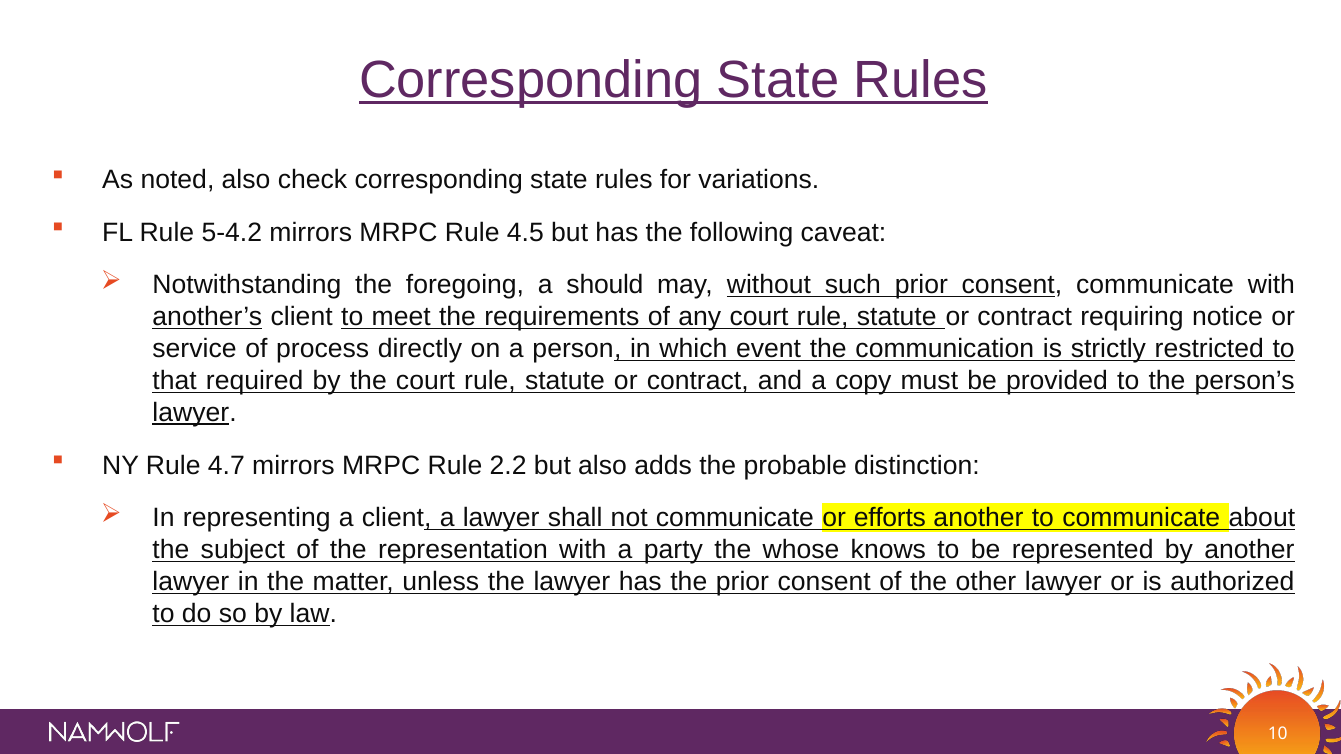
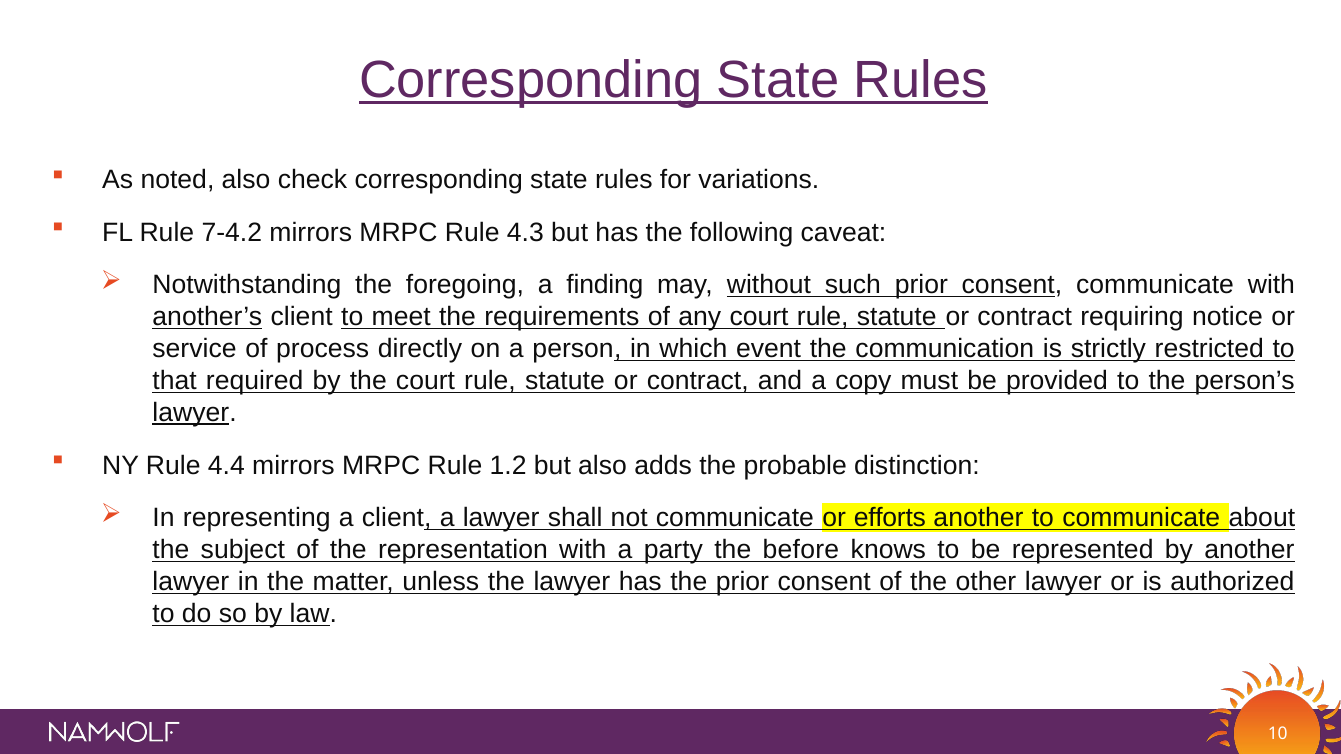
5-4.2: 5-4.2 -> 7-4.2
4.5: 4.5 -> 4.3
should: should -> finding
4.7: 4.7 -> 4.4
2.2: 2.2 -> 1.2
whose: whose -> before
